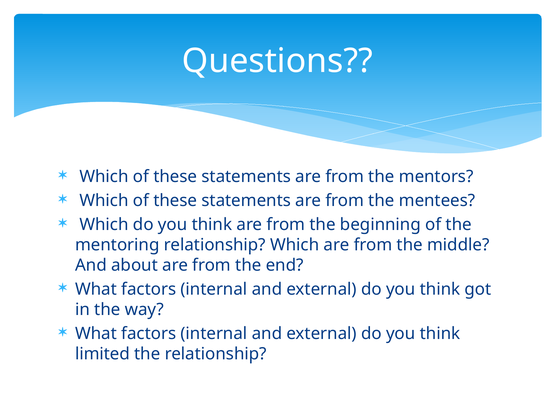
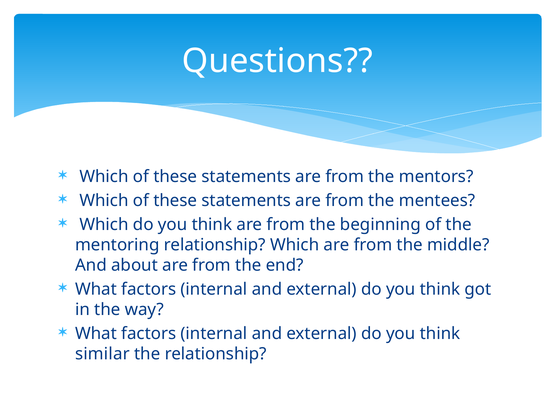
limited: limited -> similar
